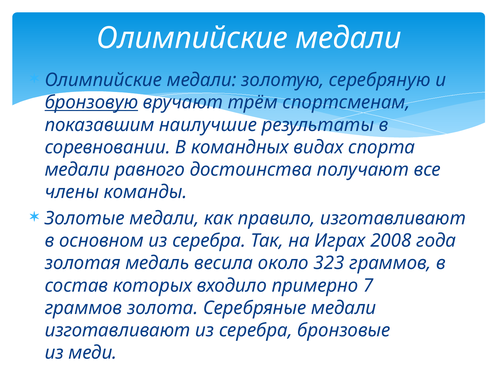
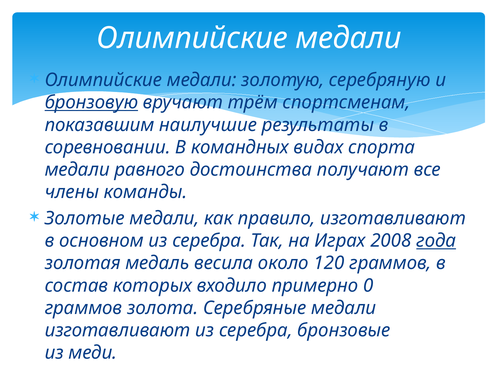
года underline: none -> present
323: 323 -> 120
7: 7 -> 0
